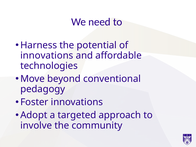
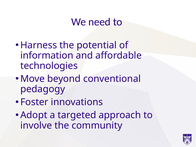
innovations at (47, 55): innovations -> information
